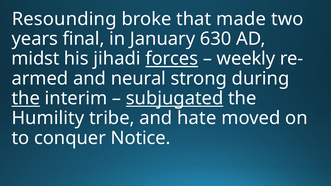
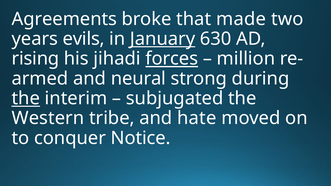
Resounding: Resounding -> Agreements
final: final -> evils
January underline: none -> present
midst: midst -> rising
weekly: weekly -> million
subjugated underline: present -> none
Humility: Humility -> Western
